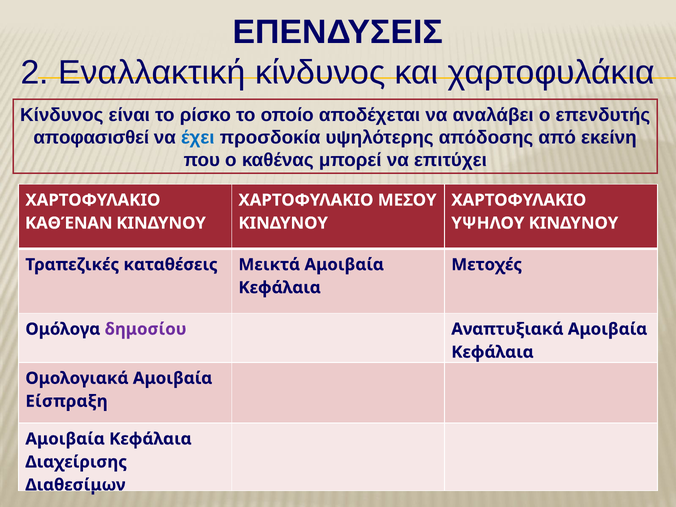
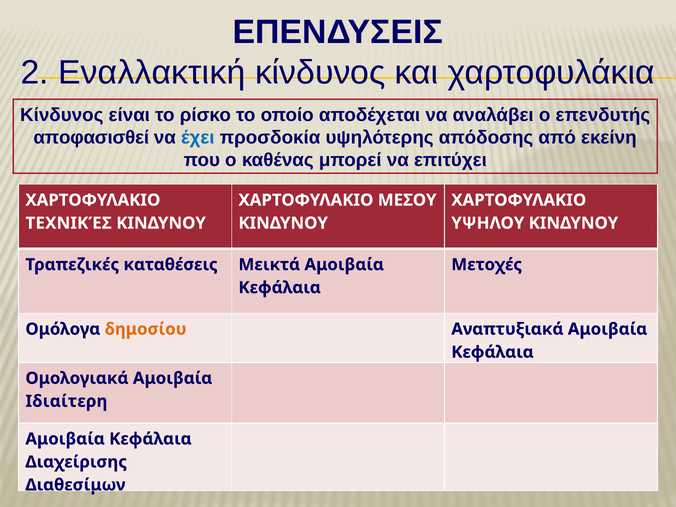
ΚΑΘΈΝΑΝ: ΚΑΘΈΝΑΝ -> ΤΕΧΝΙΚΈΣ
δημοσίου colour: purple -> orange
Είσπραξη: Είσπραξη -> Ιδιαίτερη
